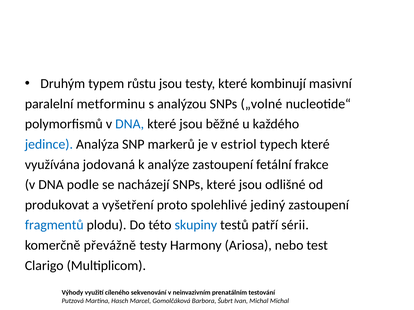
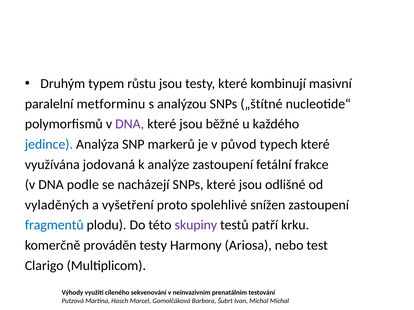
„volné: „volné -> „štítné
DNA at (130, 124) colour: blue -> purple
estriol: estriol -> původ
produkovat: produkovat -> vyladěných
jediný: jediný -> snížen
skupiny colour: blue -> purple
sérii: sérii -> krku
převážně: převážně -> prováděn
